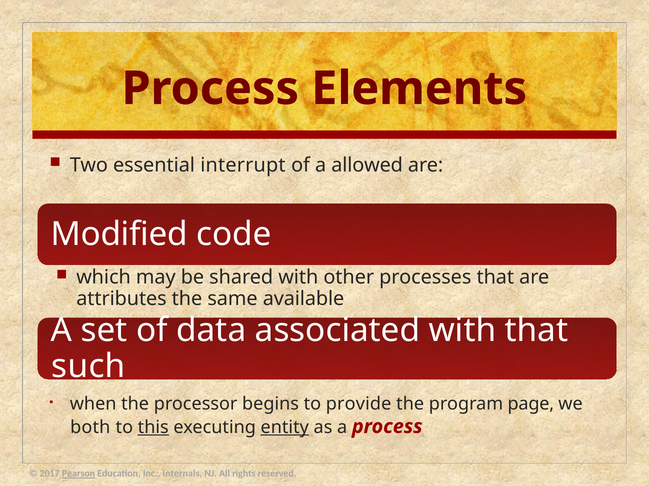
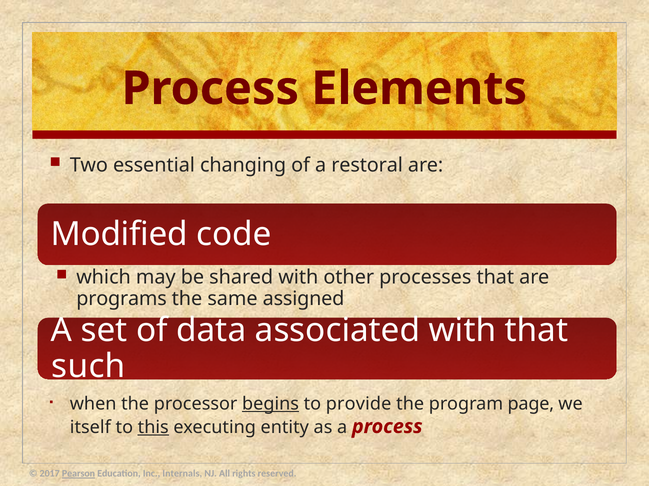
interrupt: interrupt -> changing
allowed: allowed -> restoral
attributes: attributes -> programs
available: available -> assigned
begins underline: none -> present
both: both -> itself
entity underline: present -> none
